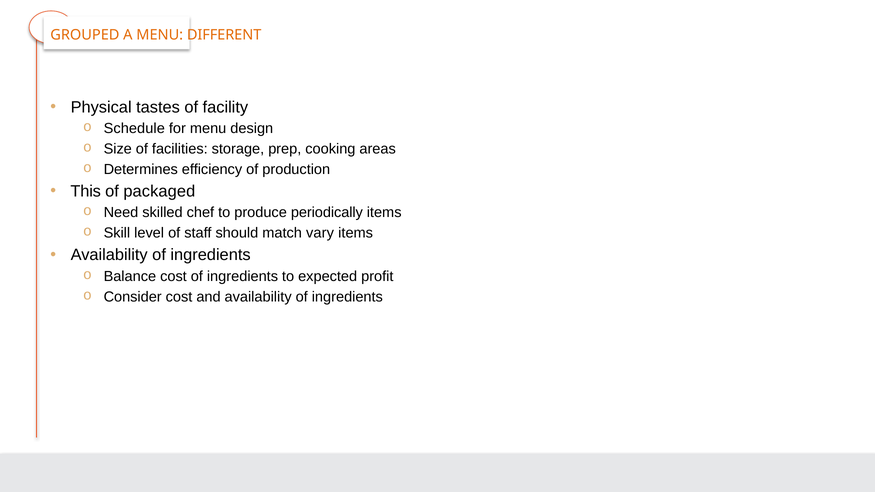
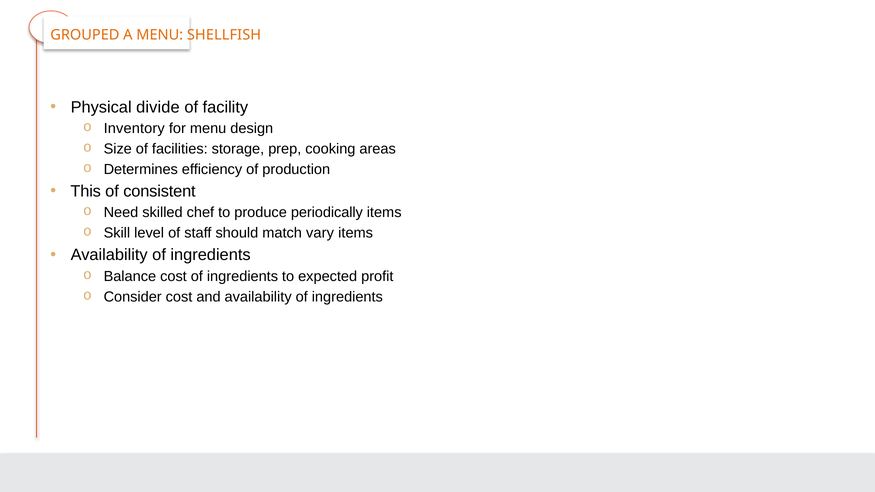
DIFFERENT: DIFFERENT -> SHELLFISH
tastes: tastes -> divide
Schedule: Schedule -> Inventory
packaged: packaged -> consistent
